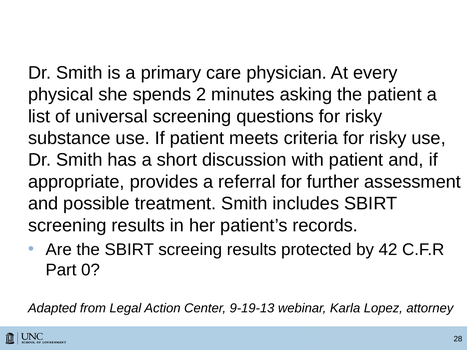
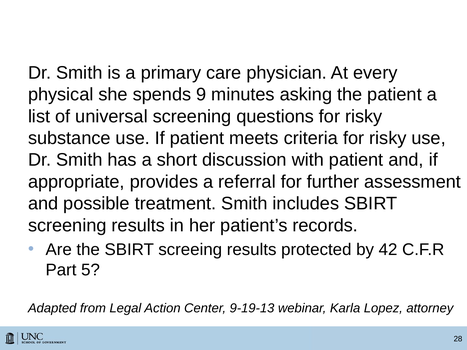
2: 2 -> 9
0: 0 -> 5
